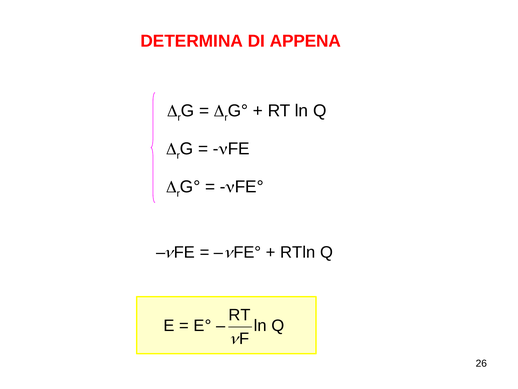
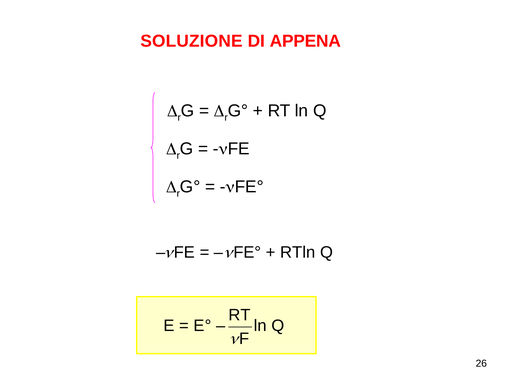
DETERMINA: DETERMINA -> SOLUZIONE
